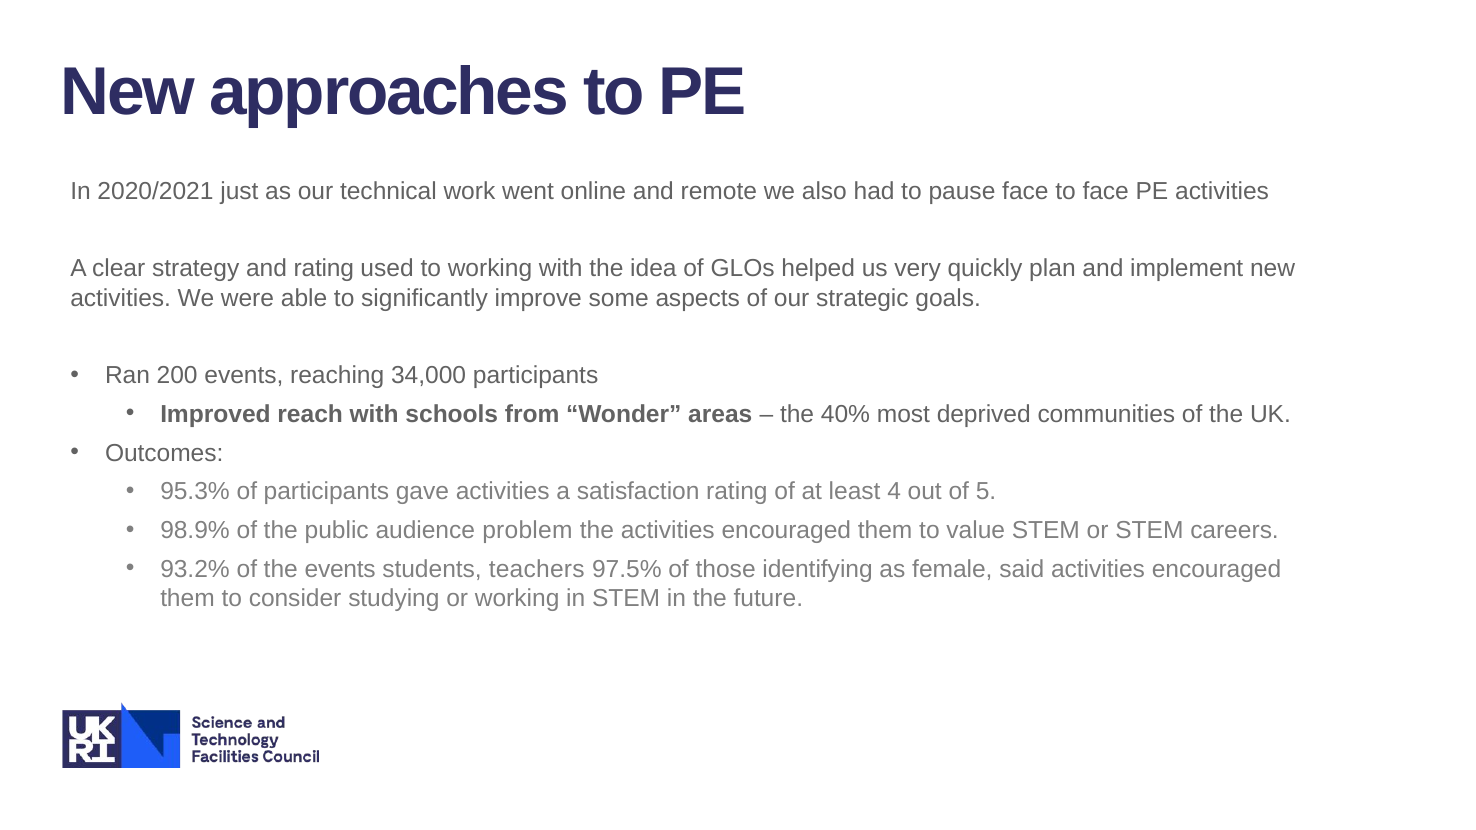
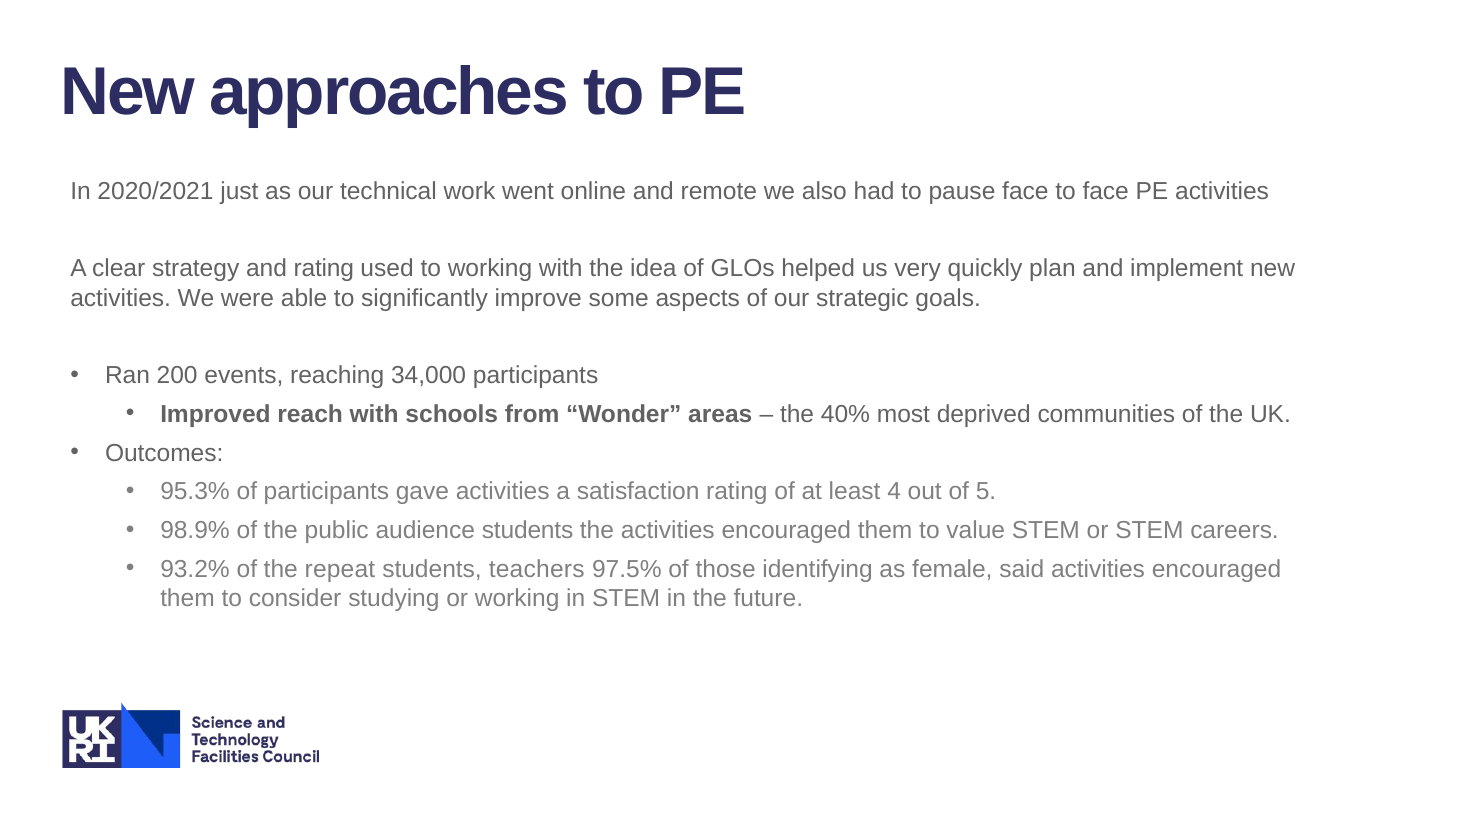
audience problem: problem -> students
the events: events -> repeat
